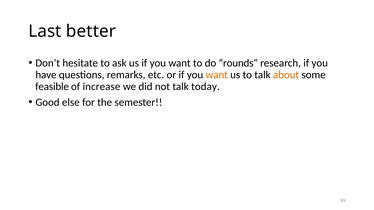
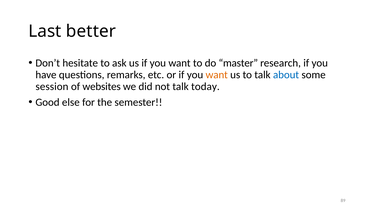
rounds: rounds -> master
about colour: orange -> blue
feasible: feasible -> session
increase: increase -> websites
